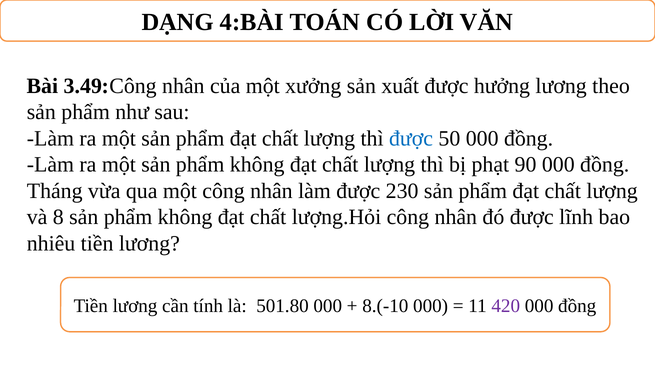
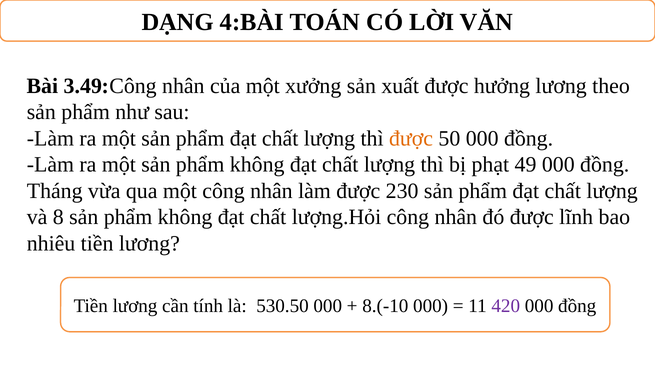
được at (411, 138) colour: blue -> orange
90: 90 -> 49
501.80: 501.80 -> 530.50
